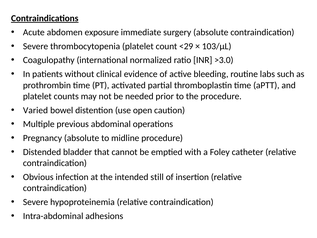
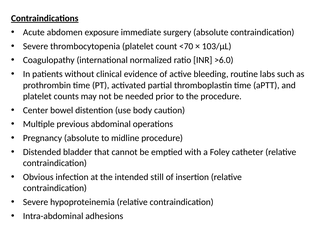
<29: <29 -> <70
>3.0: >3.0 -> >6.0
Varied: Varied -> Center
open: open -> body
